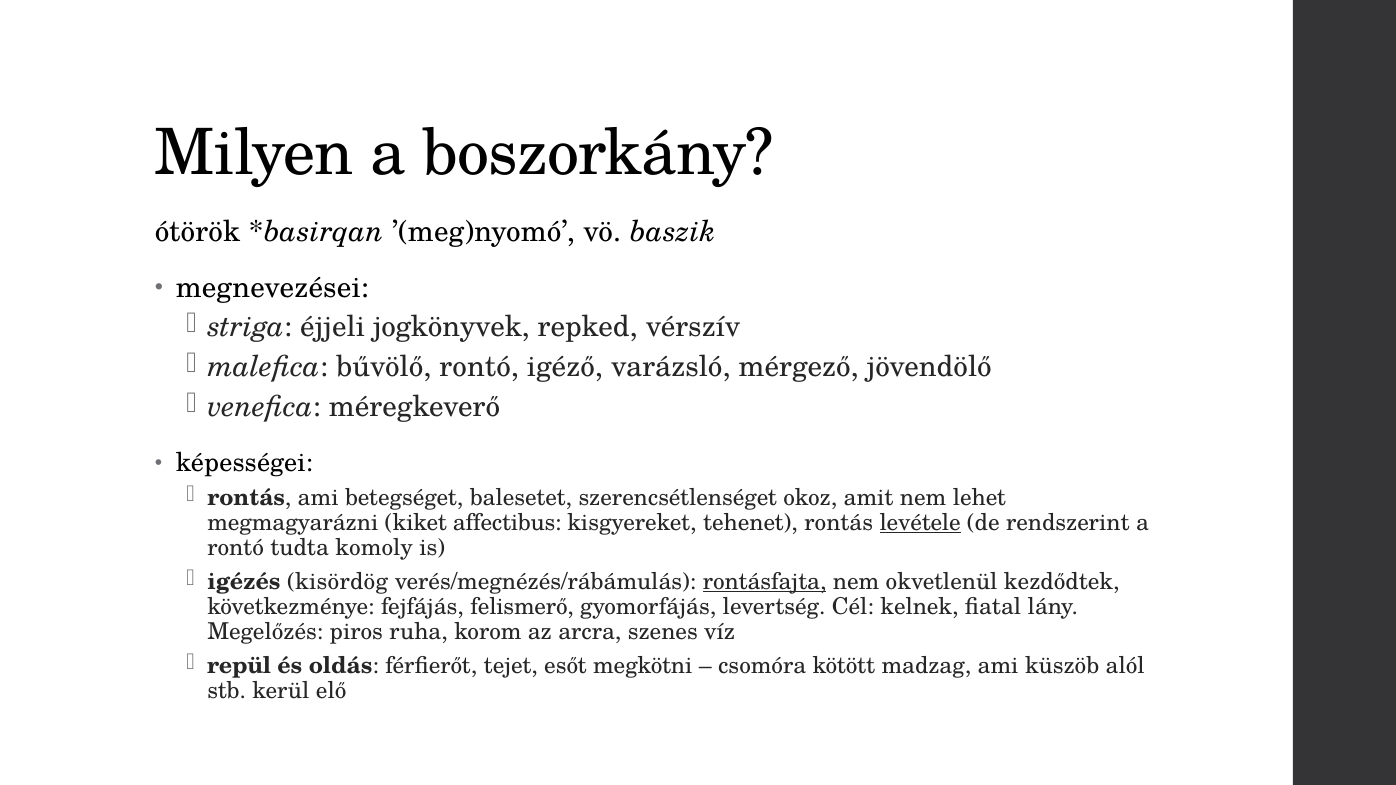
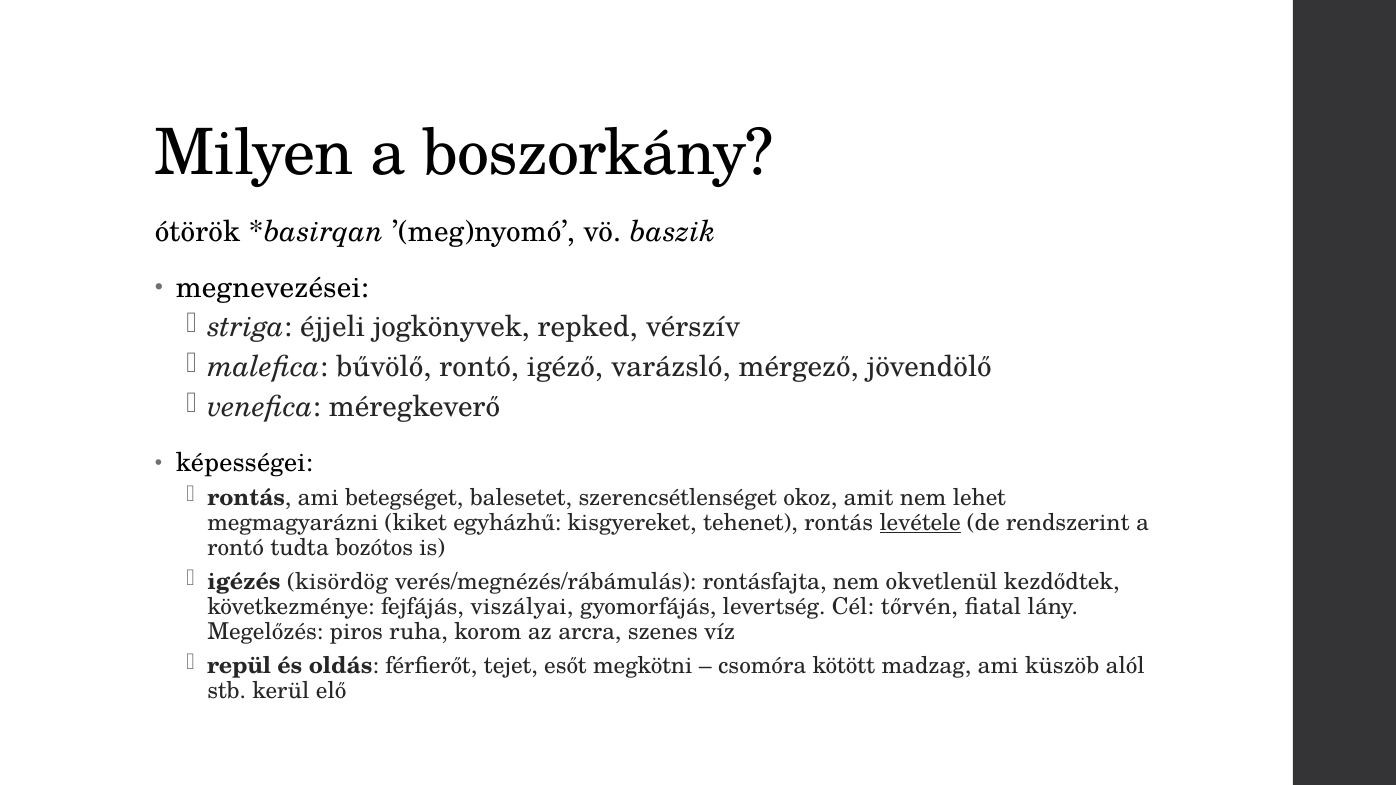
affectibus: affectibus -> egyházhű
komoly: komoly -> bozótos
rontásfajta underline: present -> none
felismerő: felismerő -> viszályai
kelnek: kelnek -> tőrvén
